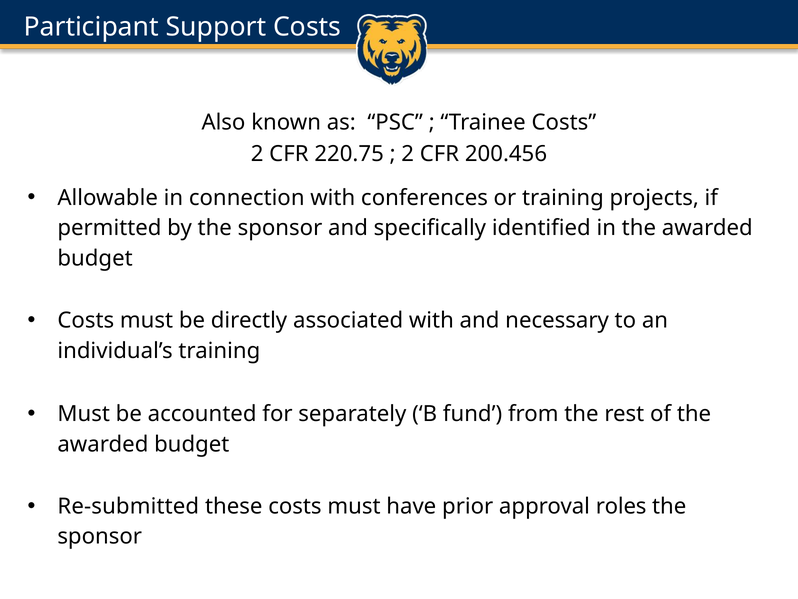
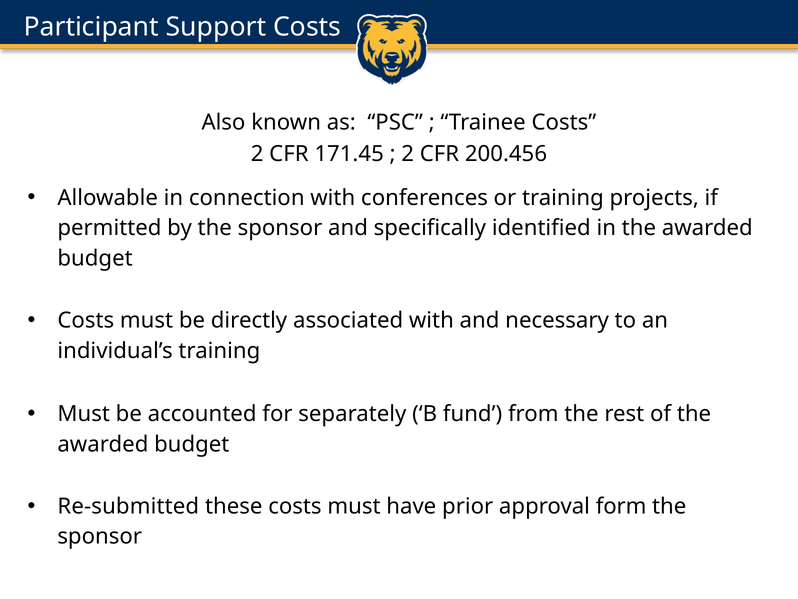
220.75: 220.75 -> 171.45
roles: roles -> form
